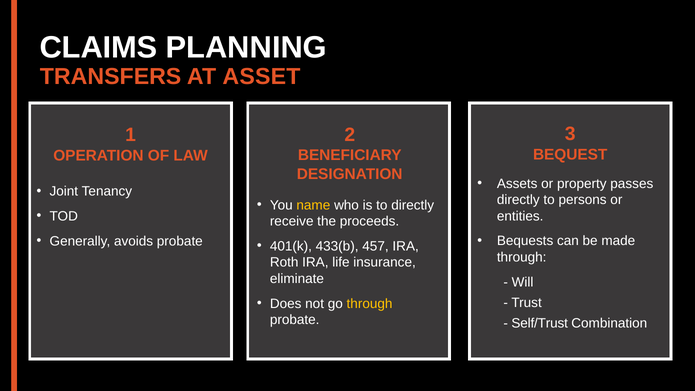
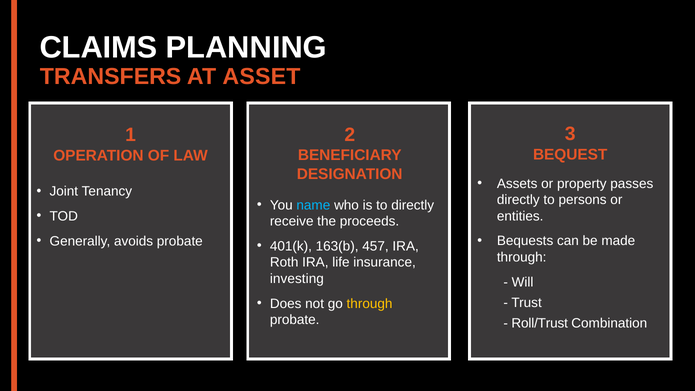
name colour: yellow -> light blue
433(b: 433(b -> 163(b
eliminate: eliminate -> investing
Self/Trust: Self/Trust -> Roll/Trust
